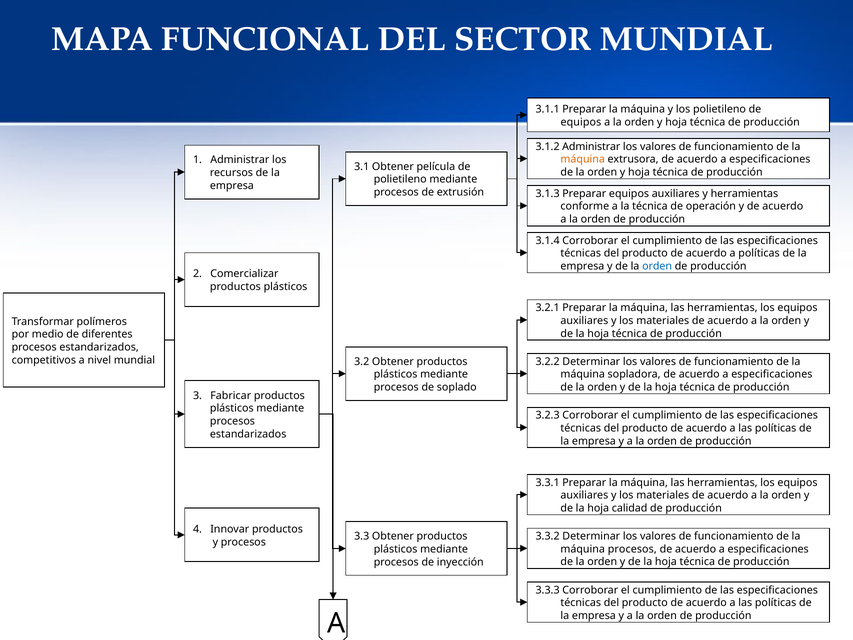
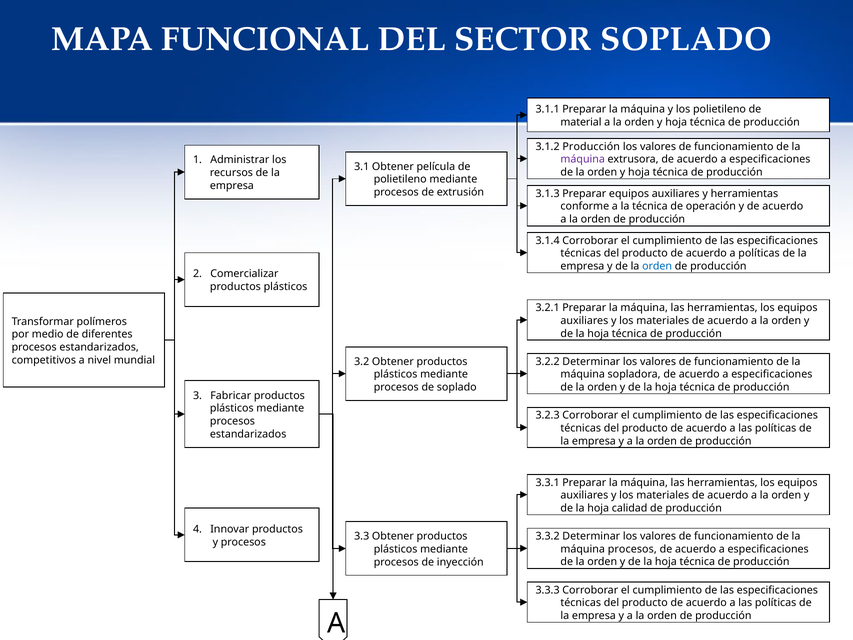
SECTOR MUNDIAL: MUNDIAL -> SOPLADO
equipos at (581, 122): equipos -> material
3.1.2 Administrar: Administrar -> Producción
máquina at (583, 159) colour: orange -> purple
